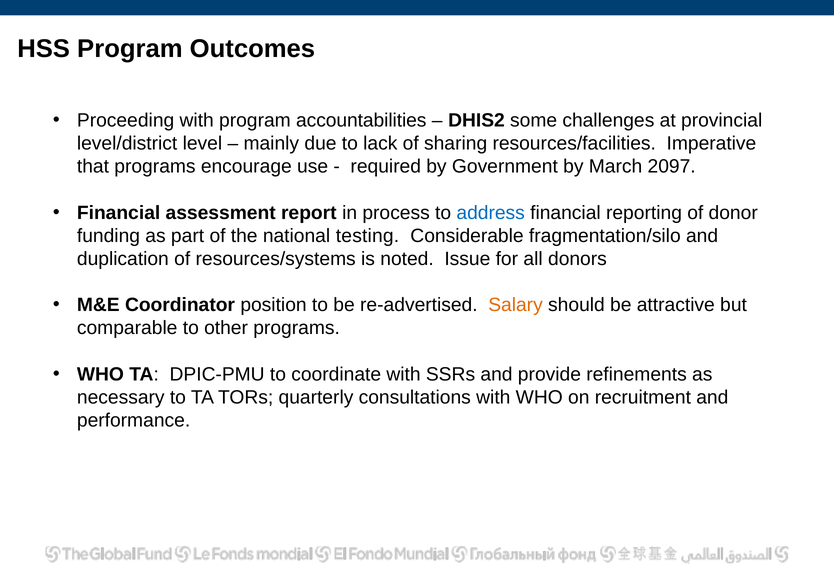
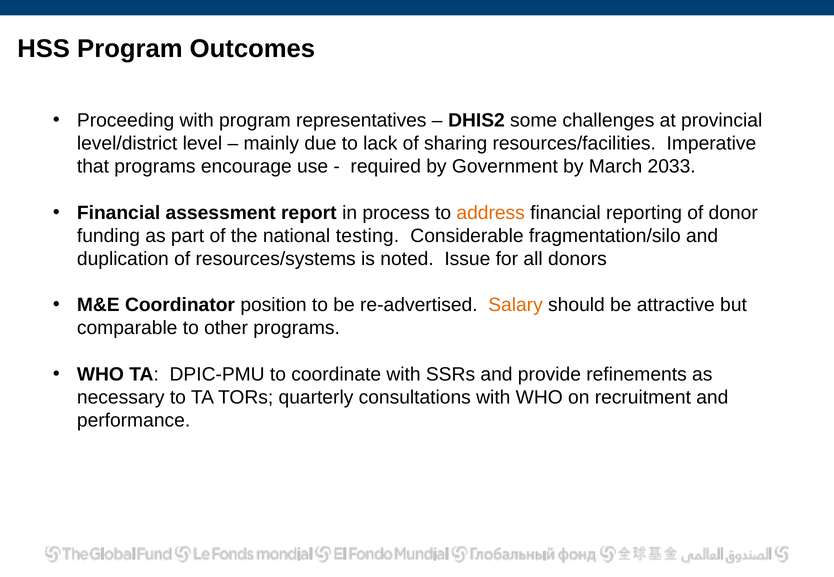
accountabilities: accountabilities -> representatives
2097: 2097 -> 2033
address colour: blue -> orange
